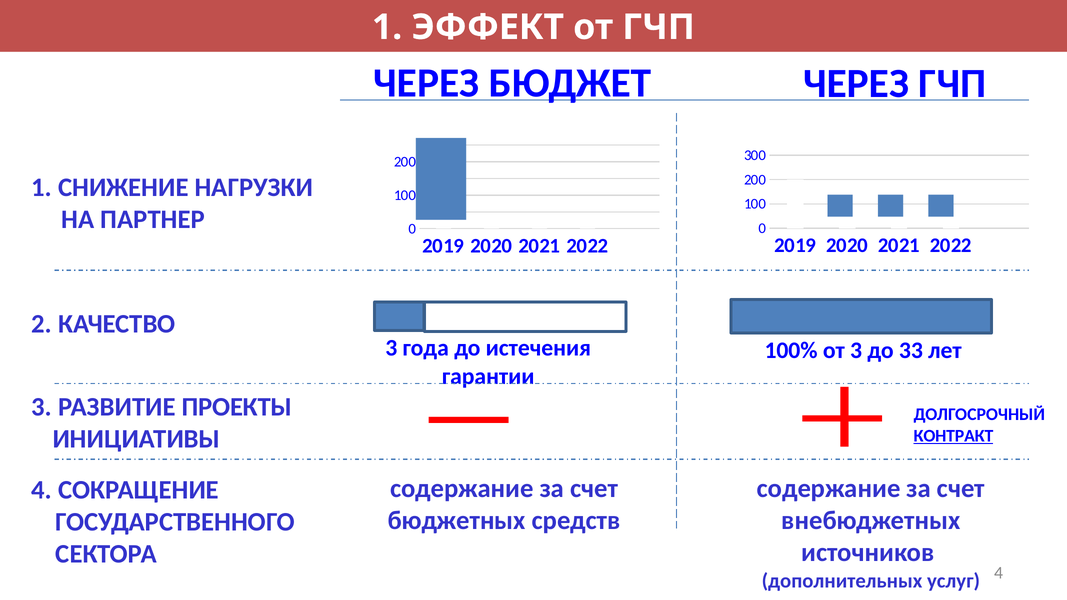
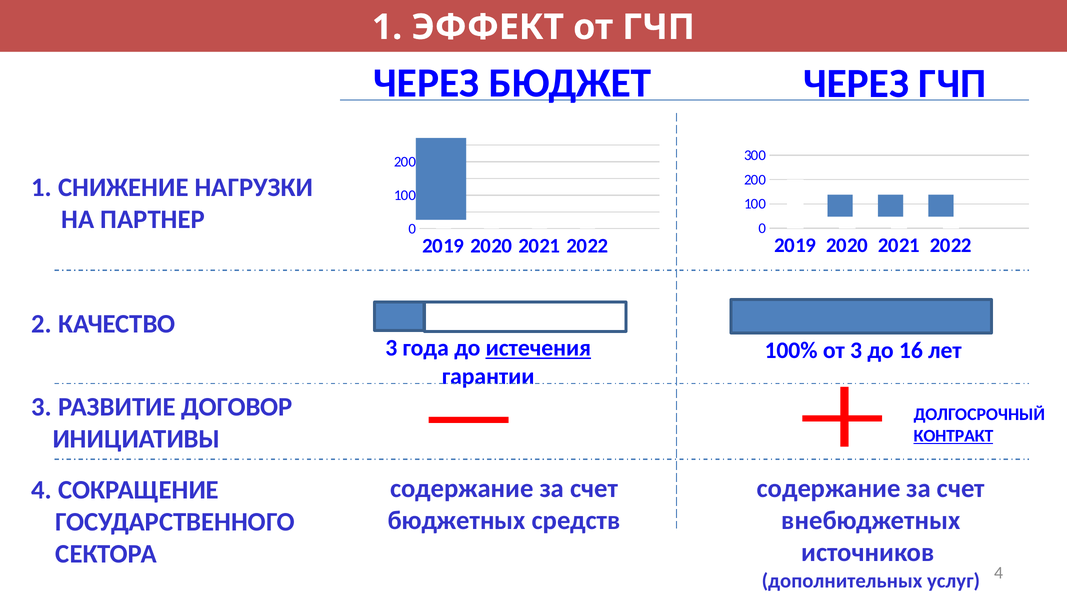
истечения underline: none -> present
33: 33 -> 16
ПРОЕКТЫ: ПРОЕКТЫ -> ДОГОВОР
